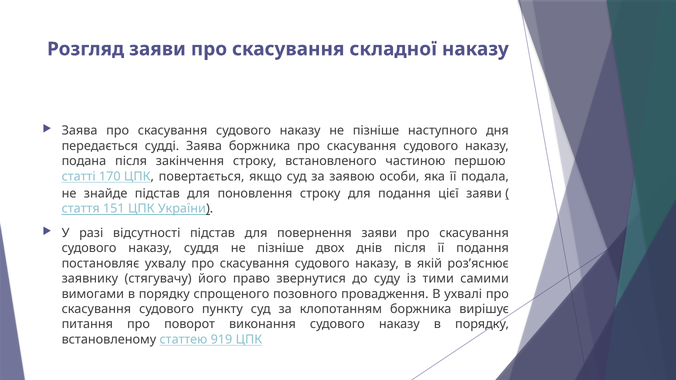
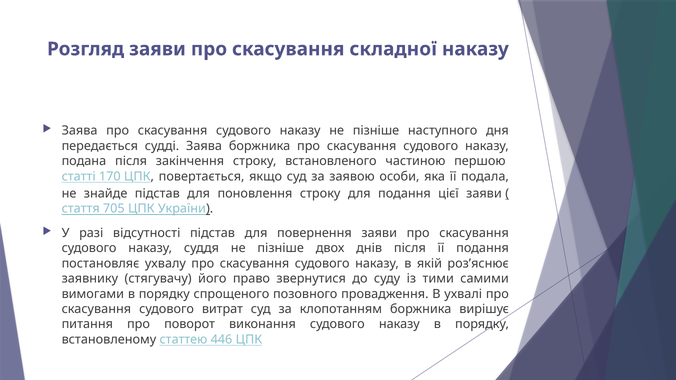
151: 151 -> 705
пункту: пункту -> витрат
919: 919 -> 446
